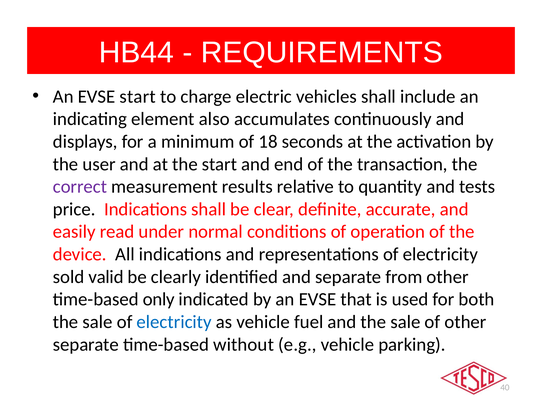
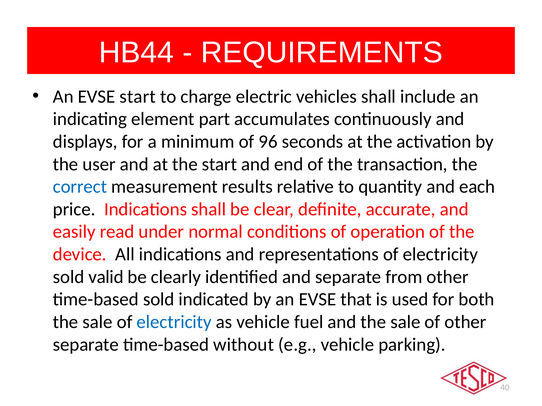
also: also -> part
18: 18 -> 96
correct colour: purple -> blue
tests: tests -> each
time-based only: only -> sold
